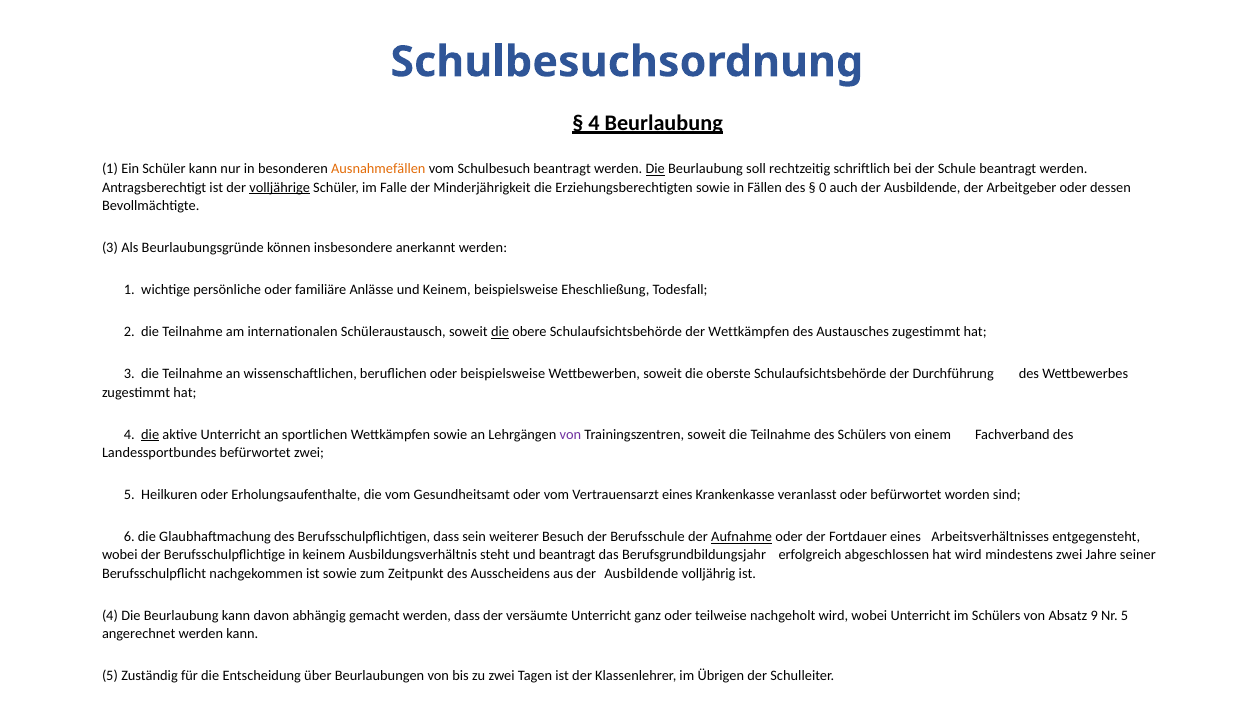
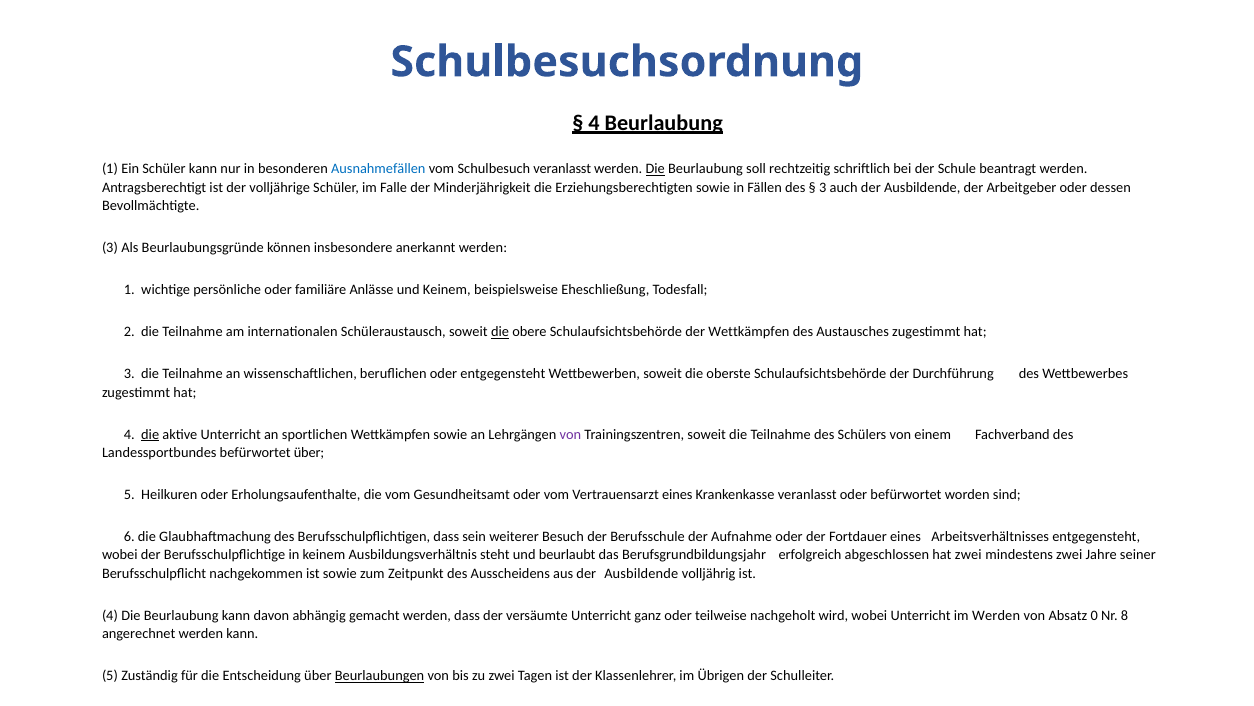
Ausnahmefällen colour: orange -> blue
Schulbesuch beantragt: beantragt -> veranlasst
volljährige underline: present -> none
0 at (823, 187): 0 -> 3
oder beispielsweise: beispielsweise -> entgegensteht
befürwortet zwei: zwei -> über
Aufnahme underline: present -> none
und beantragt: beantragt -> beurlaubt
hat wird: wird -> zwei
im Schülers: Schülers -> Werden
9: 9 -> 0
Nr 5: 5 -> 8
Beurlaubungen underline: none -> present
